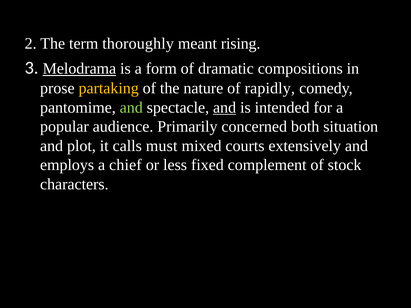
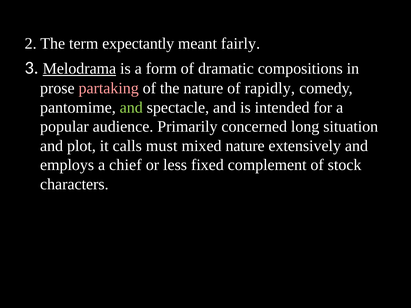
thoroughly: thoroughly -> expectantly
rising: rising -> fairly
partaking colour: yellow -> pink
and at (225, 108) underline: present -> none
both: both -> long
mixed courts: courts -> nature
